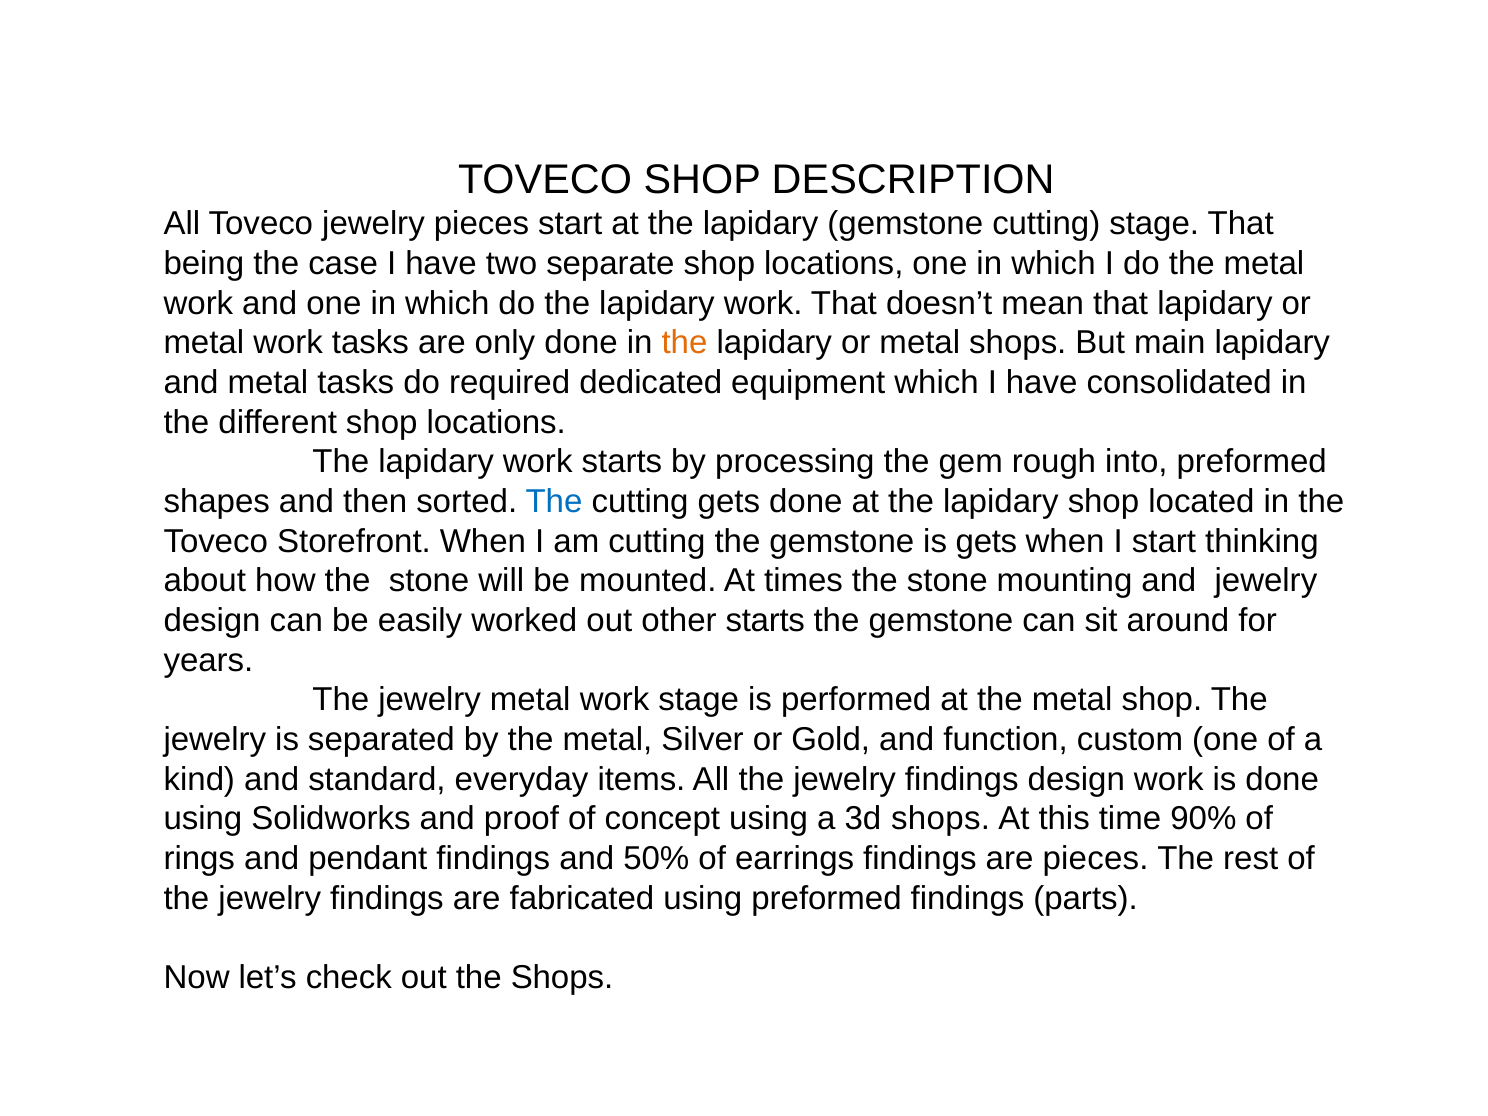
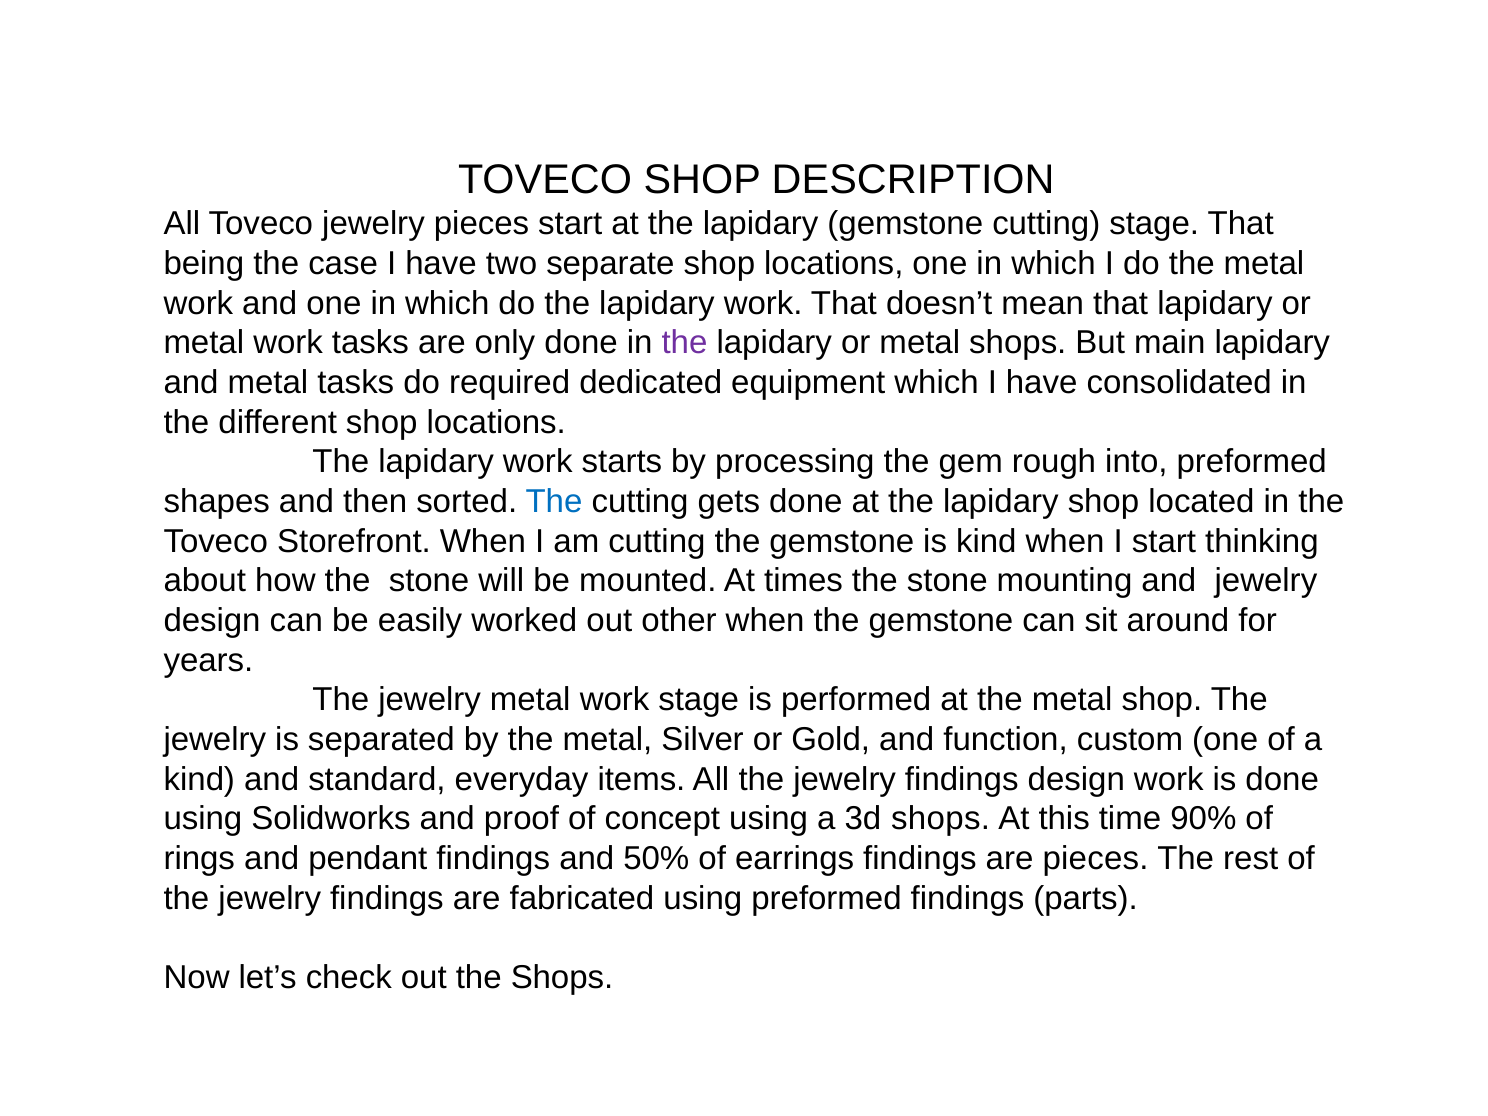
the at (684, 343) colour: orange -> purple
is gets: gets -> kind
other starts: starts -> when
